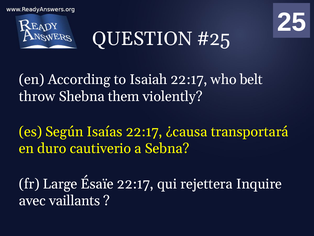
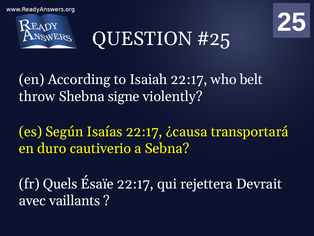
them: them -> signe
Large: Large -> Quels
Inquire: Inquire -> Devrait
